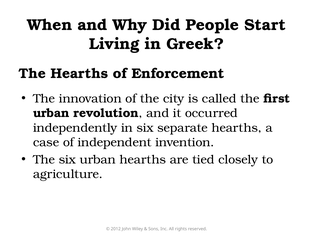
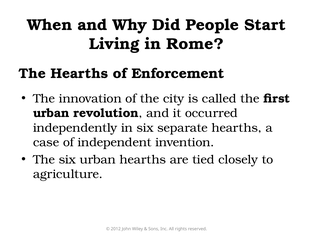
Greek: Greek -> Rome
